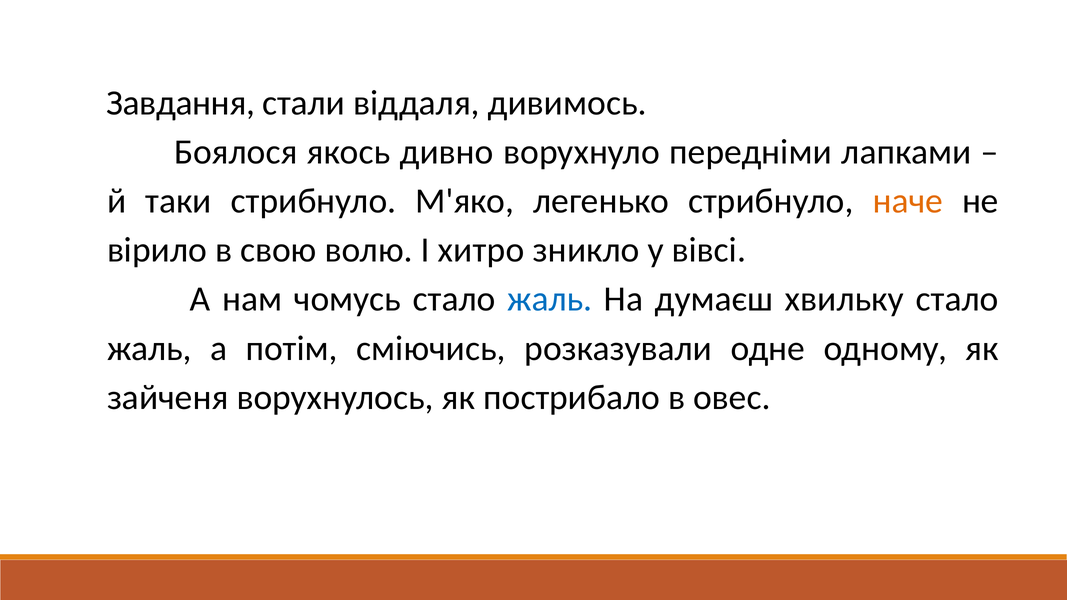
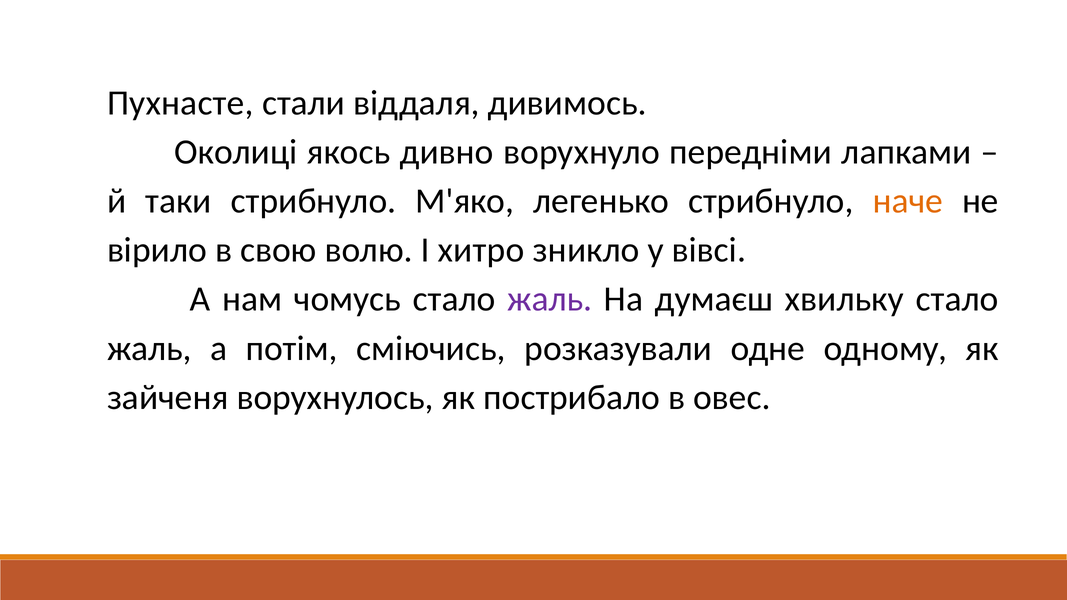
Завдання: Завдання -> Пухнасте
Боялося: Боялося -> Околиці
жаль at (550, 299) colour: blue -> purple
